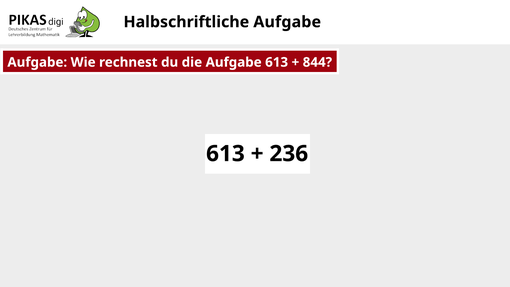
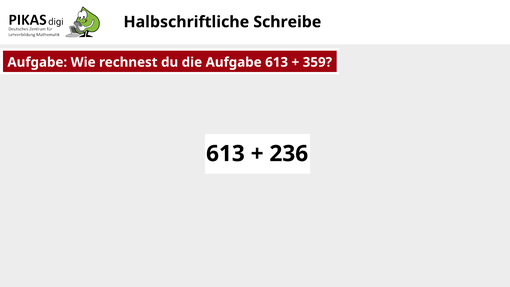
Halbschriftliche Aufgabe: Aufgabe -> Schreibe
844: 844 -> 359
